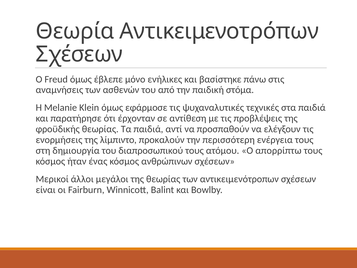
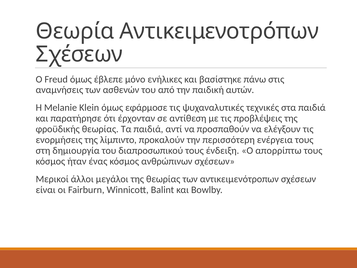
στόμα: στόμα -> αυτών
ατόμου: ατόμου -> ένδειξη
